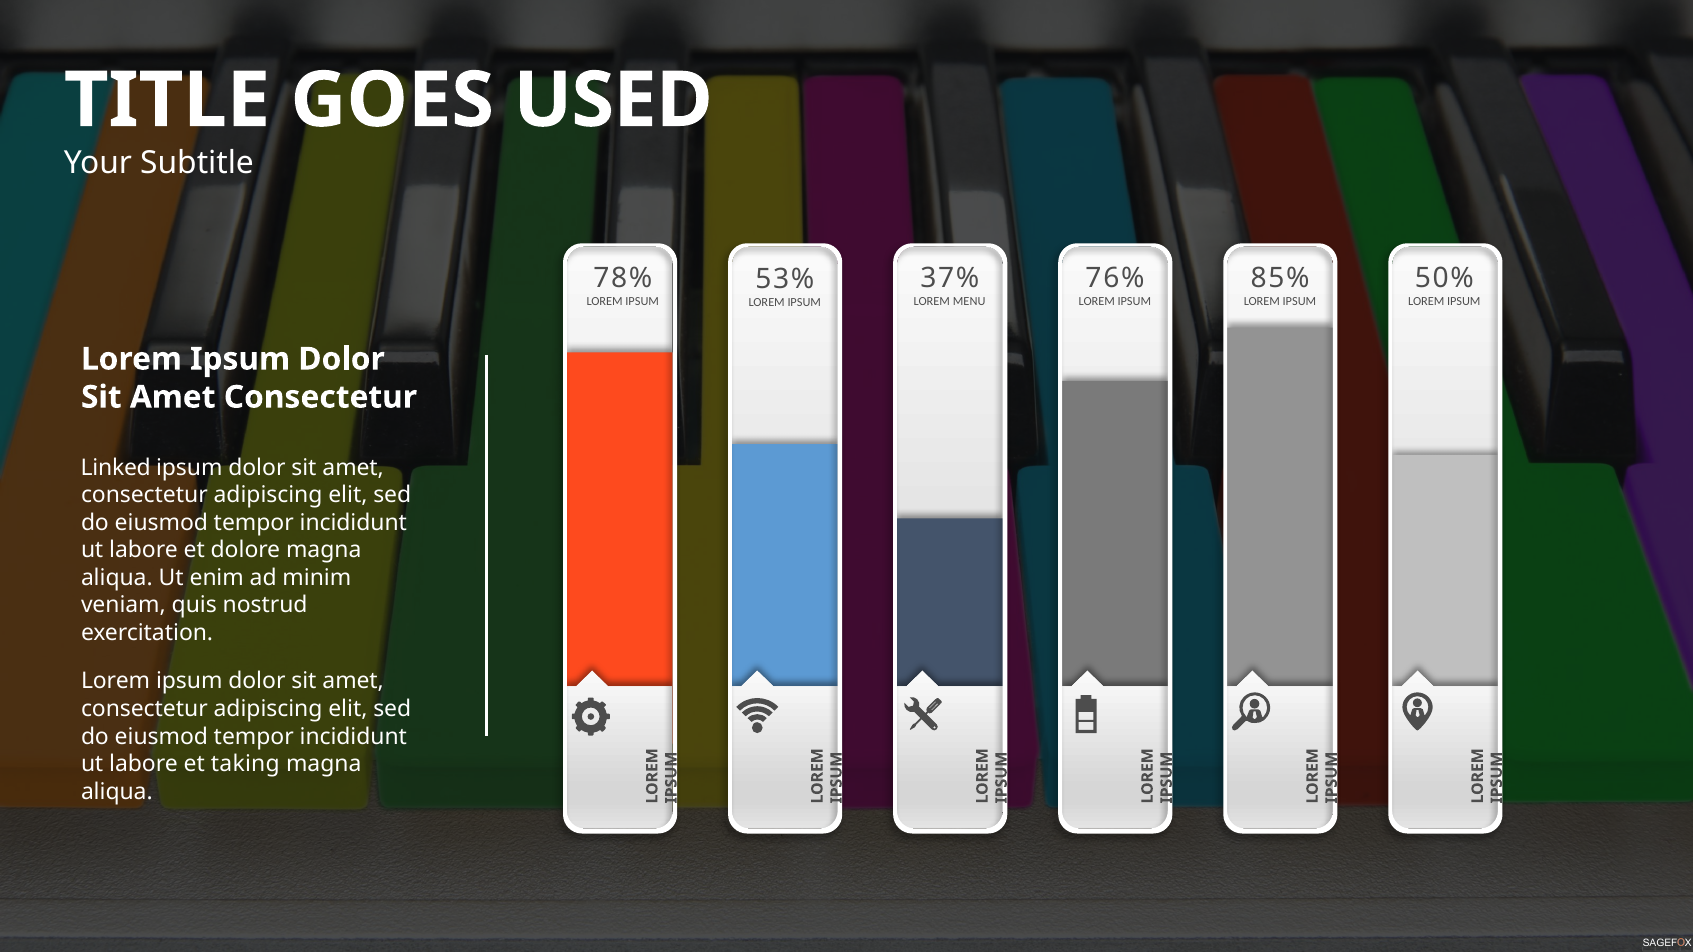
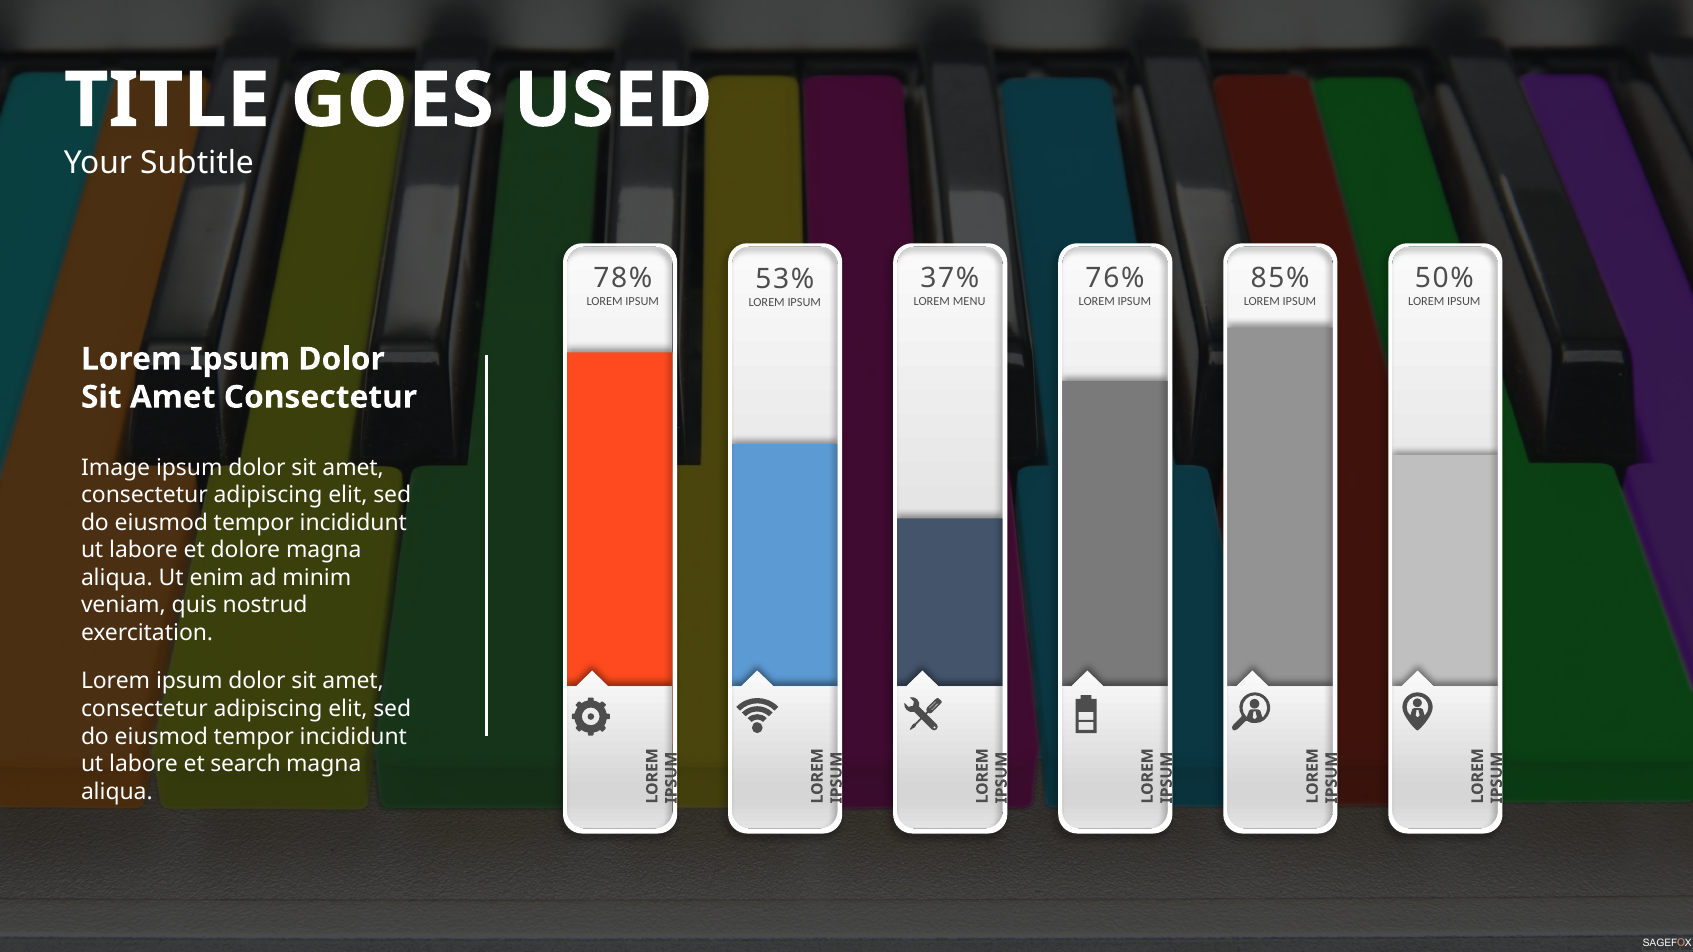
Linked: Linked -> Image
taking: taking -> search
